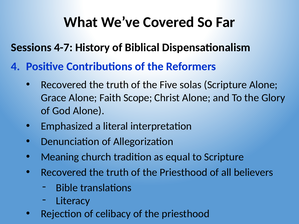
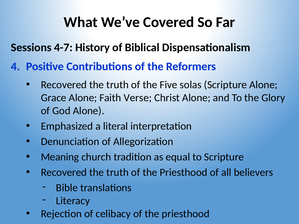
Scope: Scope -> Verse
